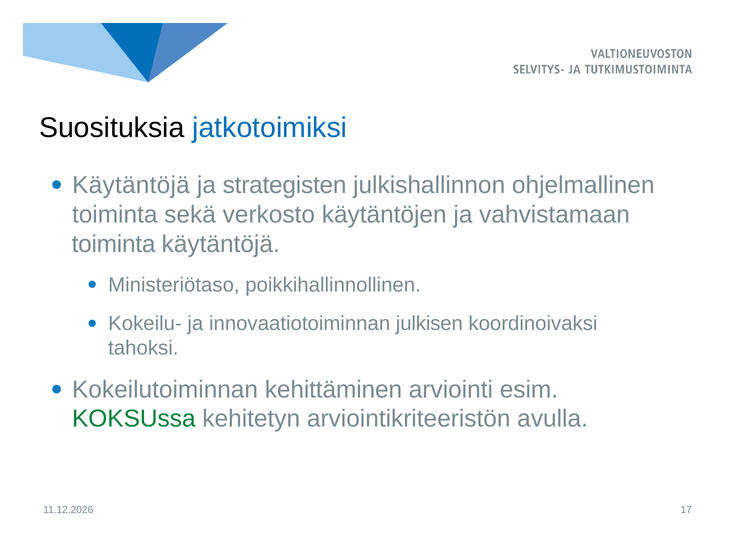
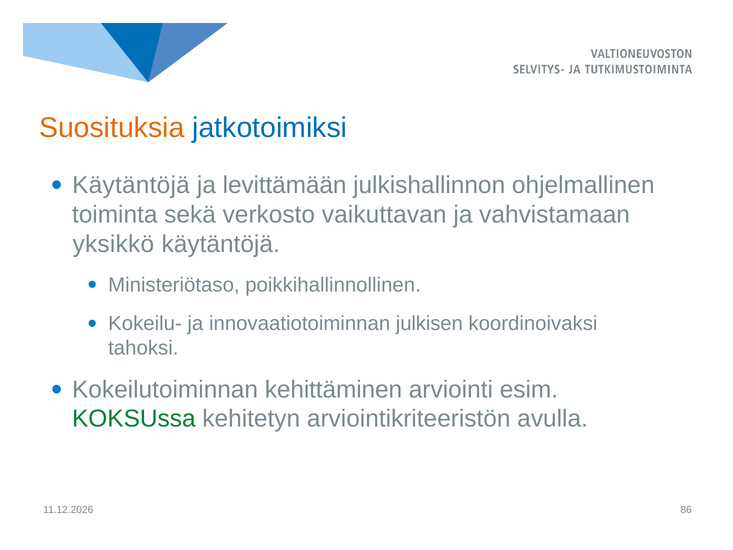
Suosituksia colour: black -> orange
strategisten: strategisten -> levittämään
käytäntöjen: käytäntöjen -> vaikuttavan
toiminta at (114, 244): toiminta -> yksikkö
17: 17 -> 86
